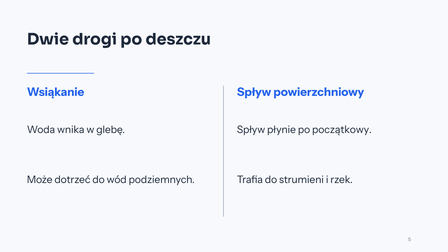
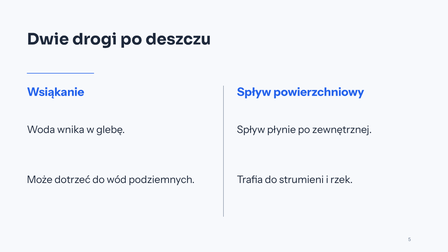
początkowy: początkowy -> zewnętrznej
